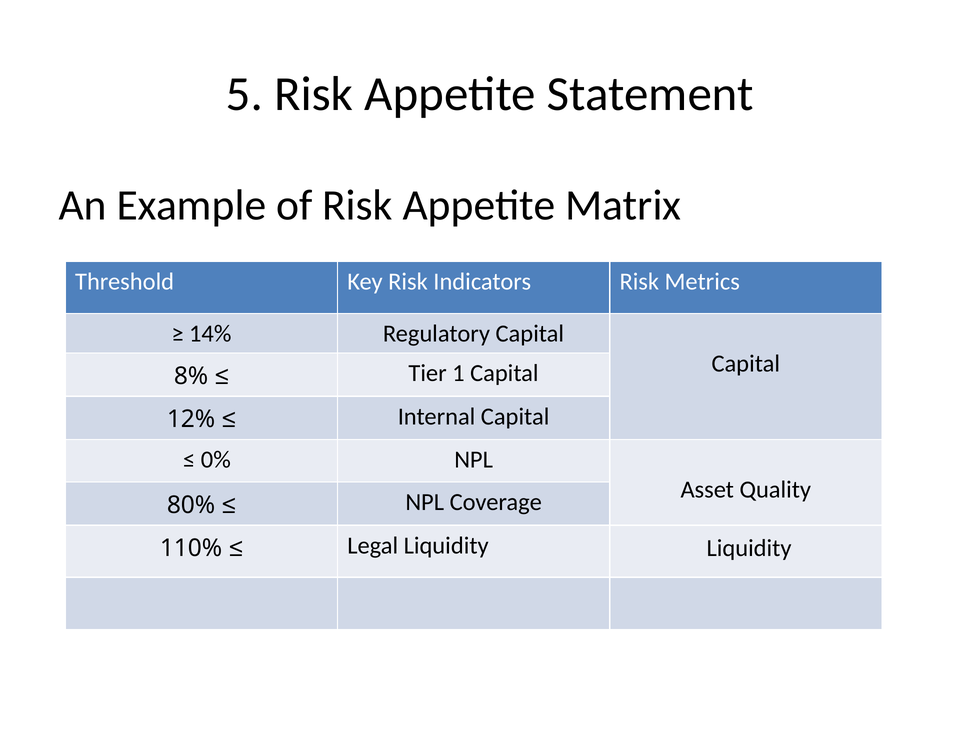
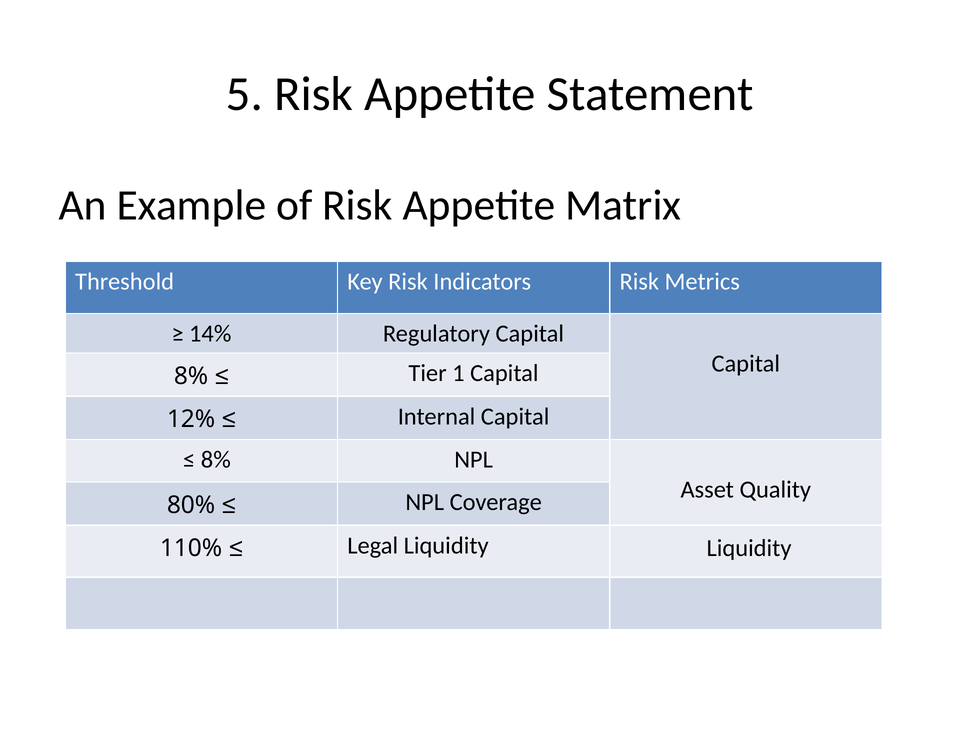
0% at (216, 460): 0% -> 8%
